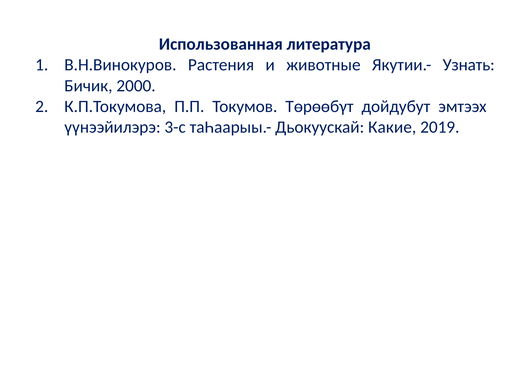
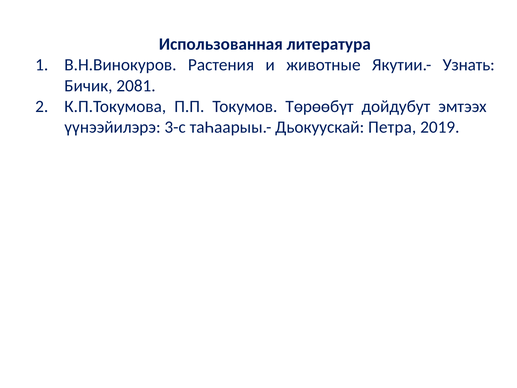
2000: 2000 -> 2081
Какие: Какие -> Петра
